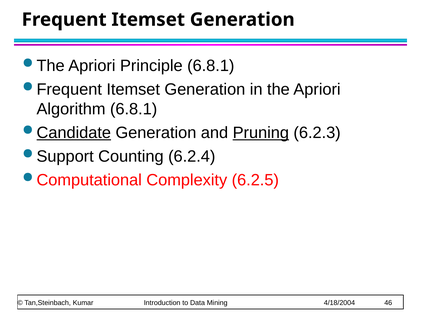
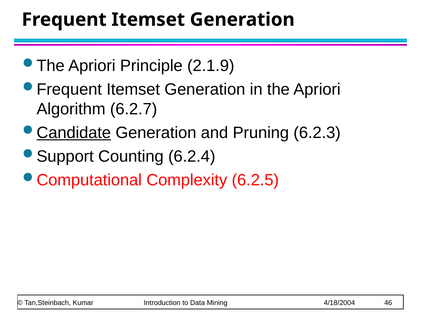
Principle 6.8.1: 6.8.1 -> 2.1.9
Algorithm 6.8.1: 6.8.1 -> 6.2.7
Pruning underline: present -> none
